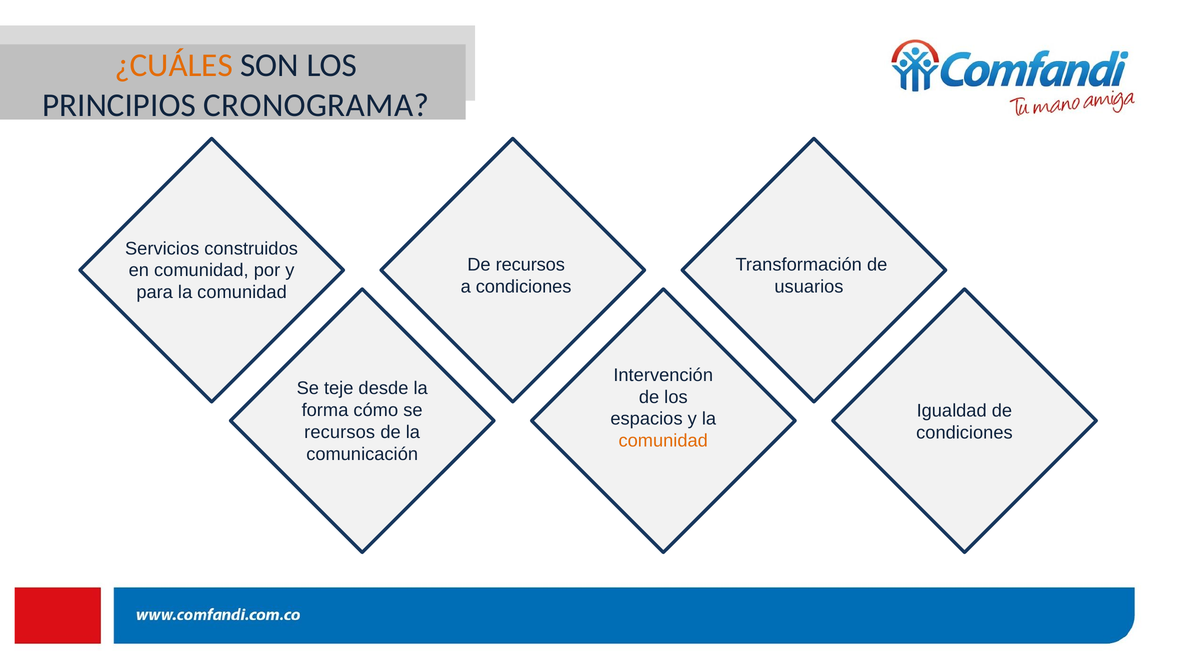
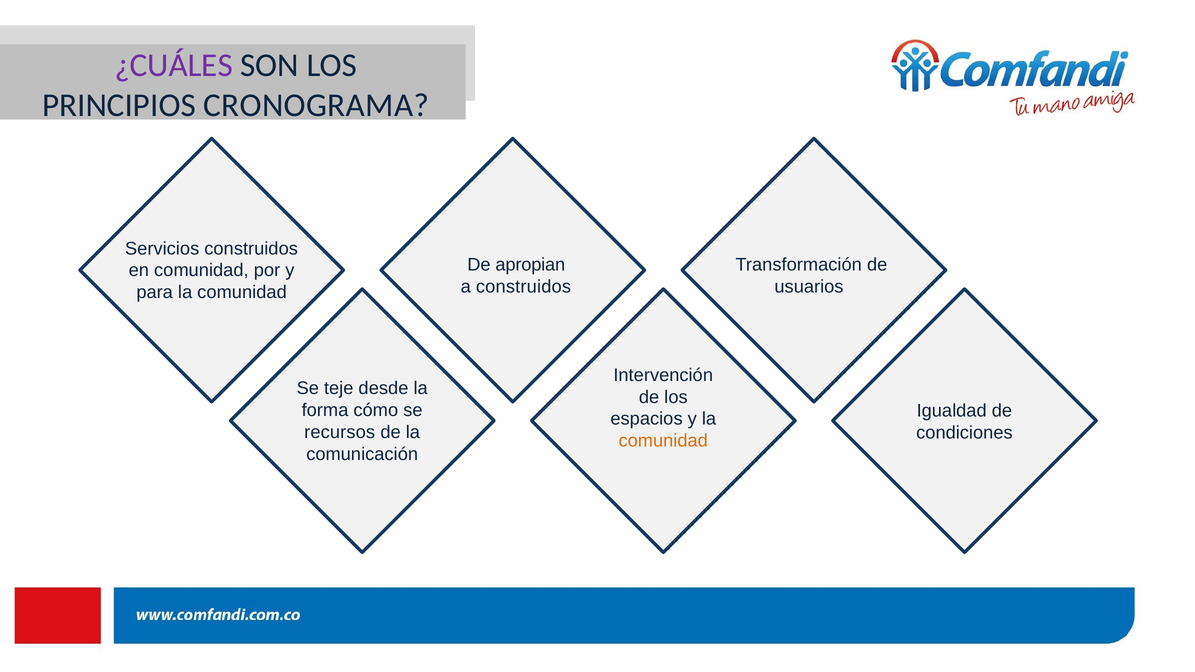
¿CUÁLES colour: orange -> purple
De recursos: recursos -> apropian
a condiciones: condiciones -> construidos
